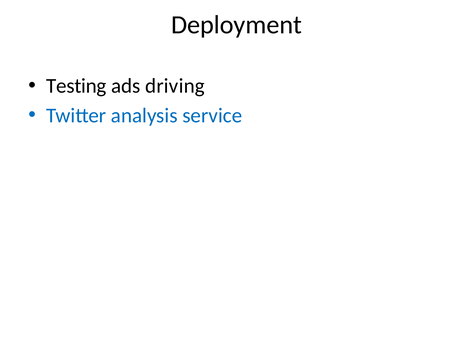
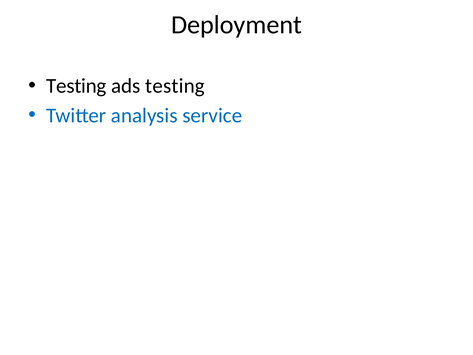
ads driving: driving -> testing
